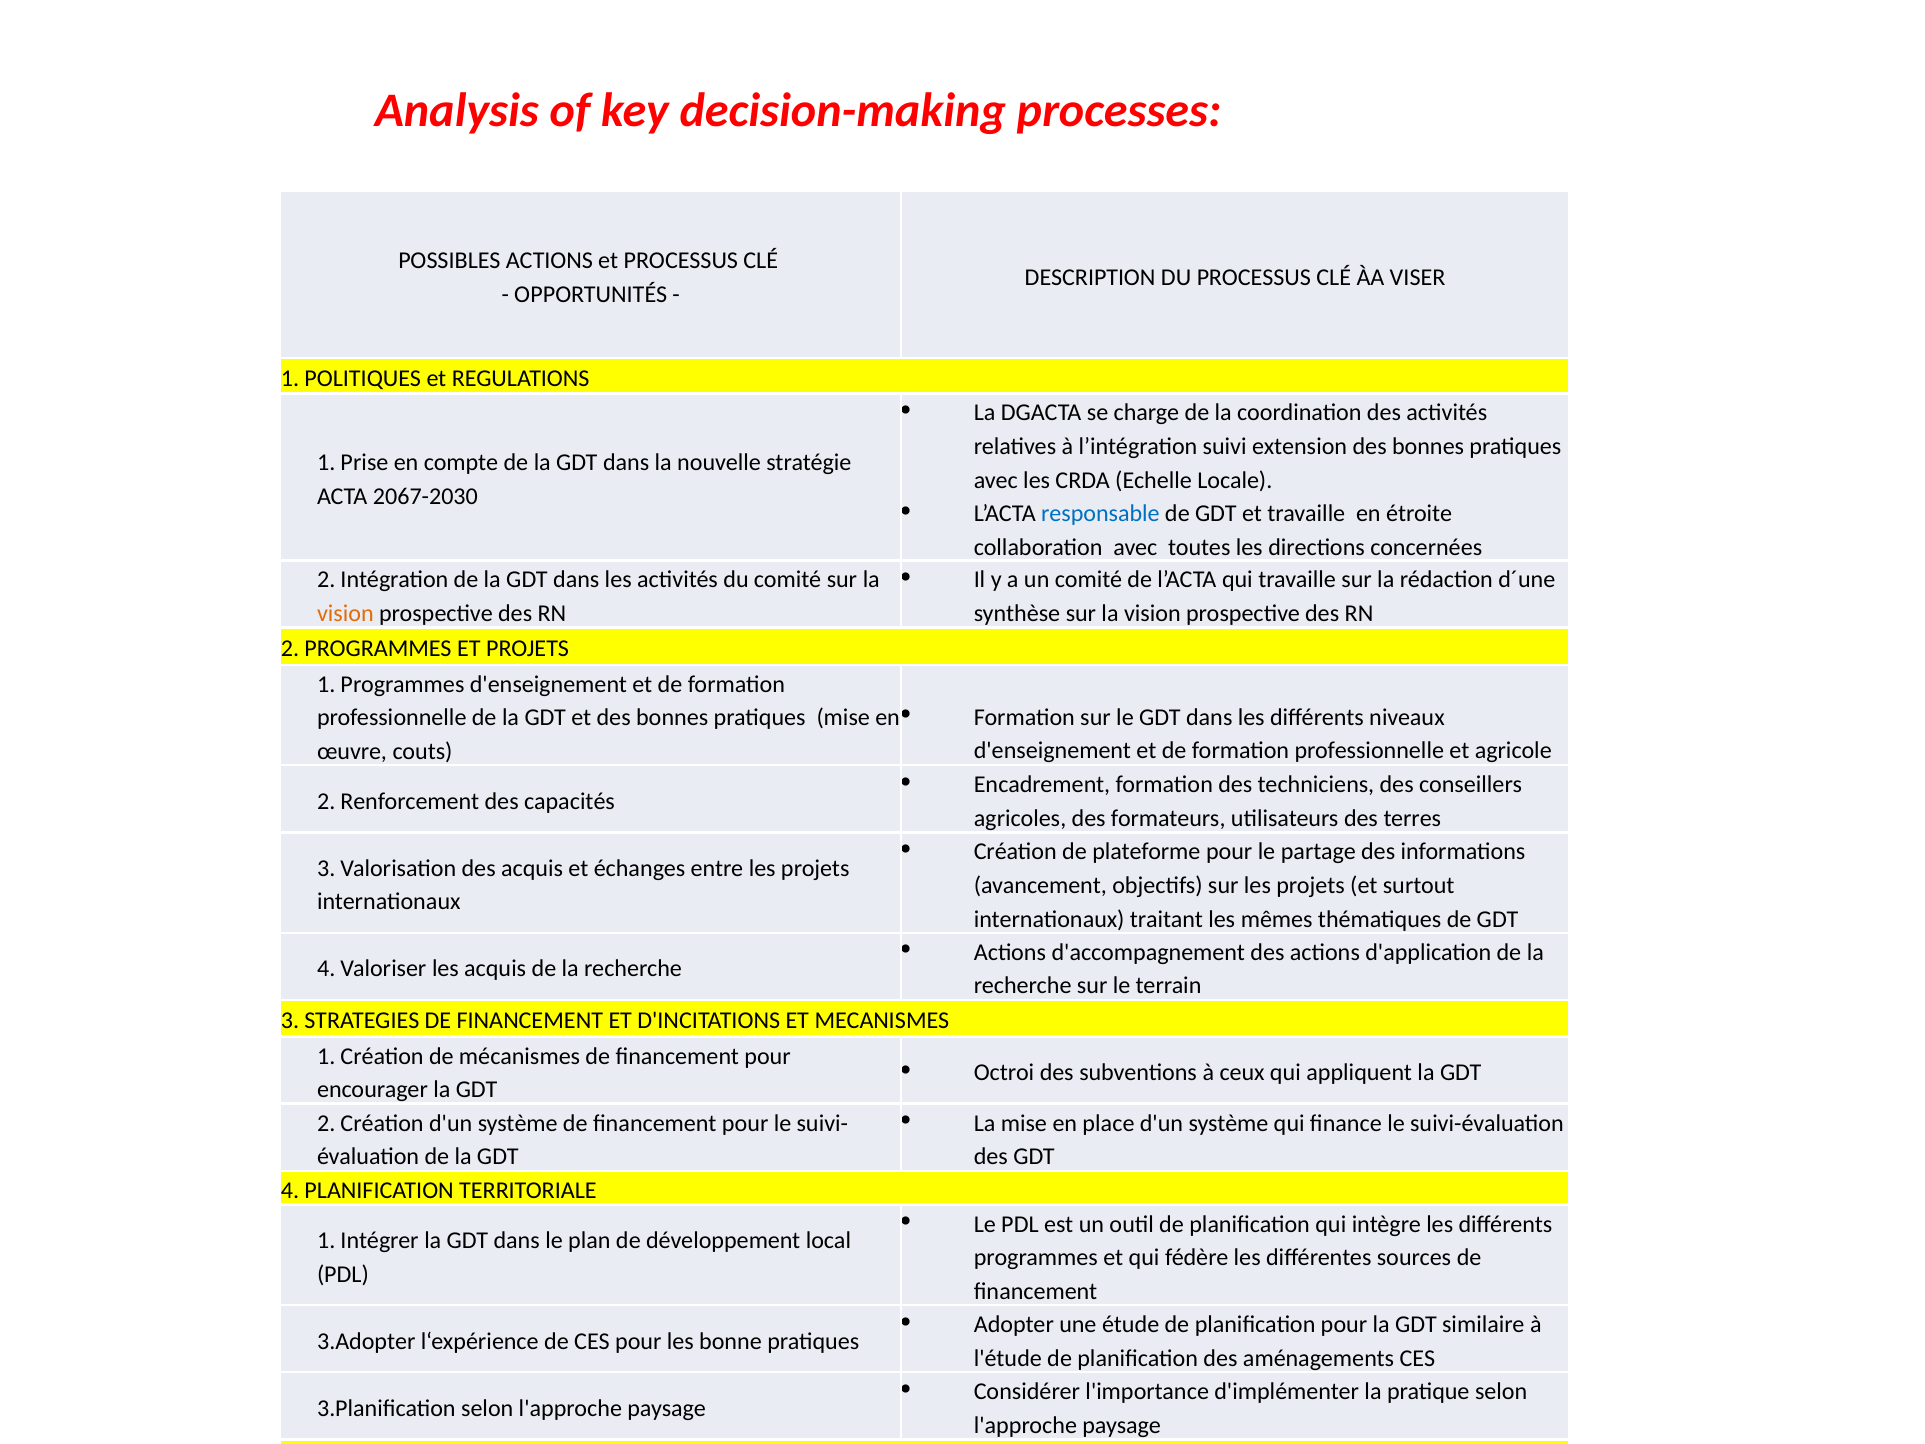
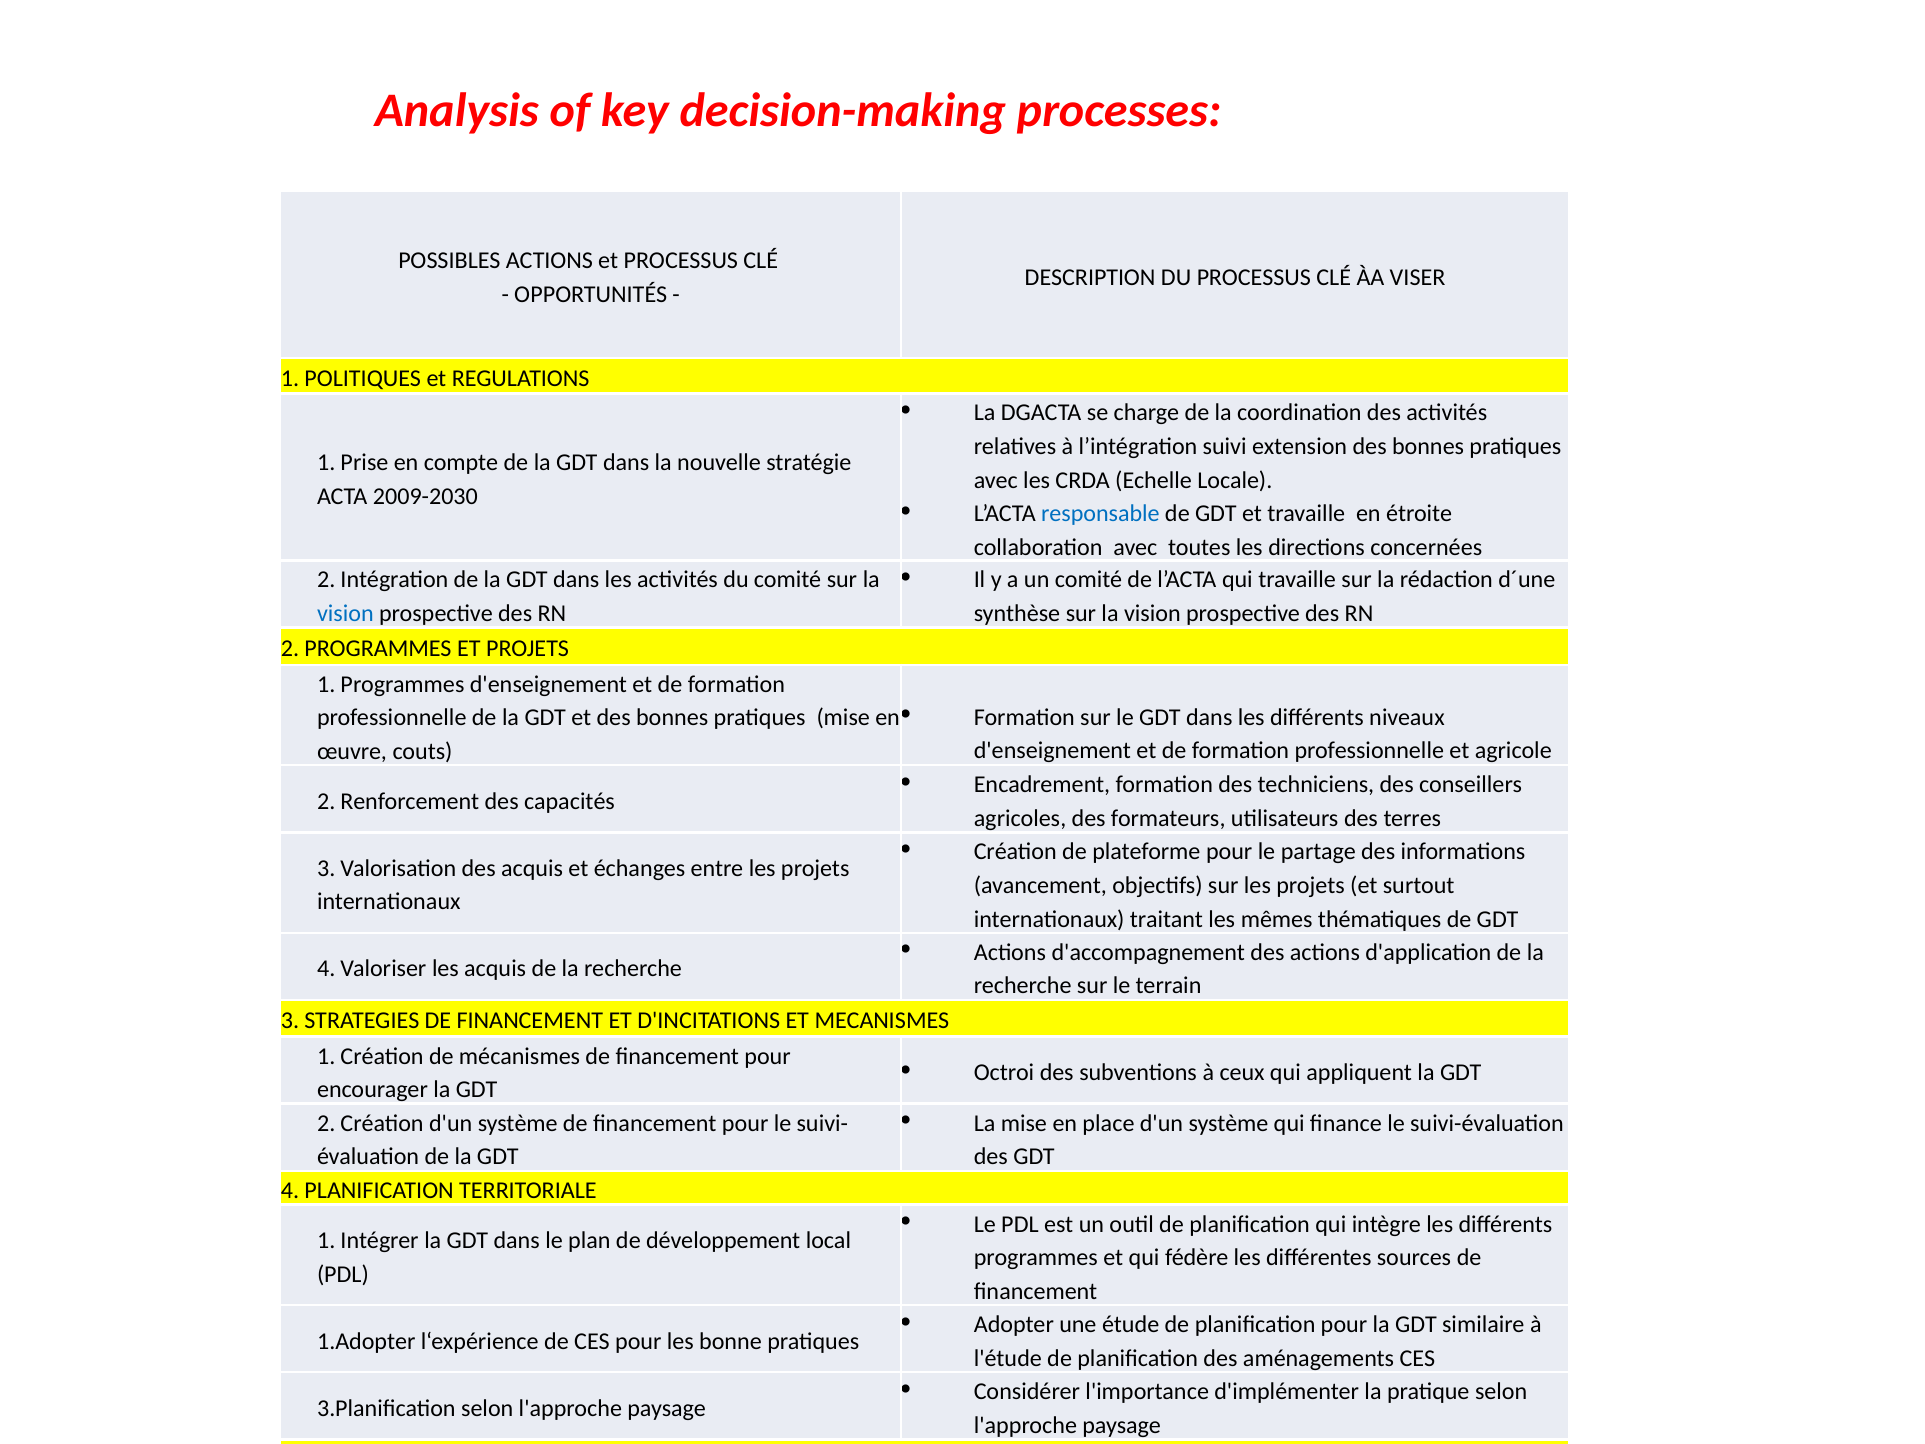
2067-2030: 2067-2030 -> 2009-2030
vision at (345, 614) colour: orange -> blue
3.Adopter: 3.Adopter -> 1.Adopter
